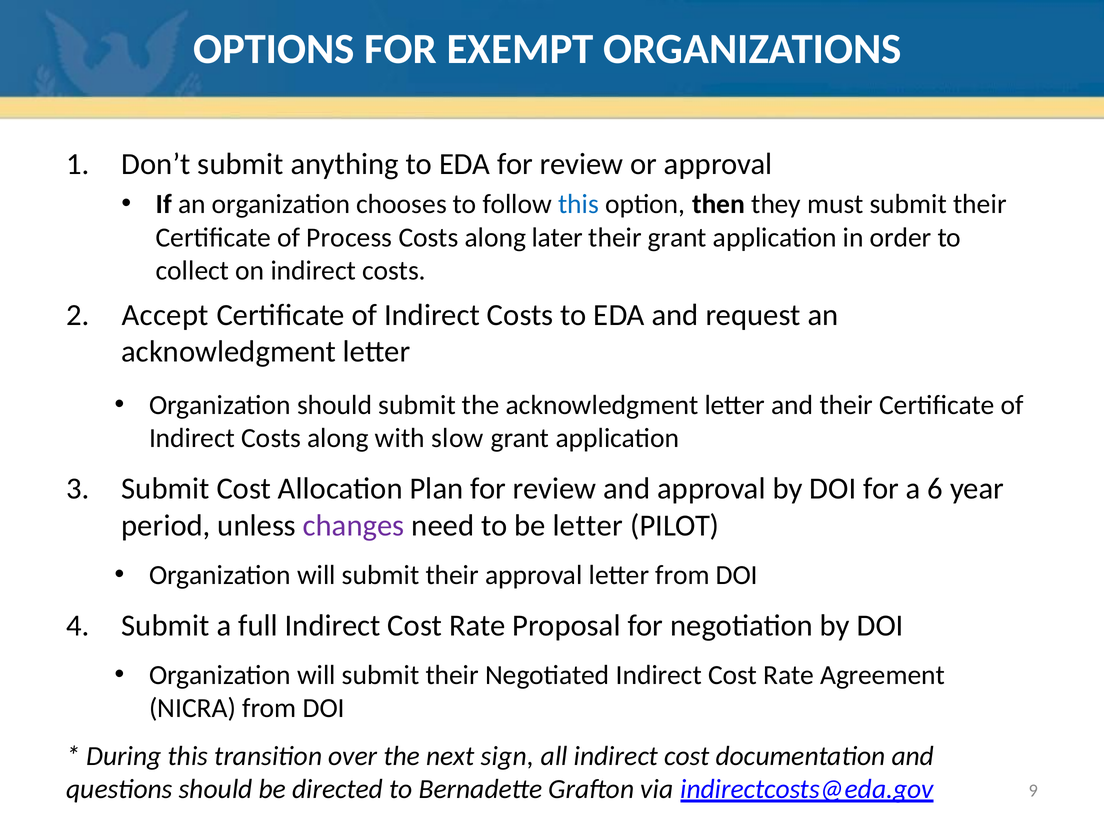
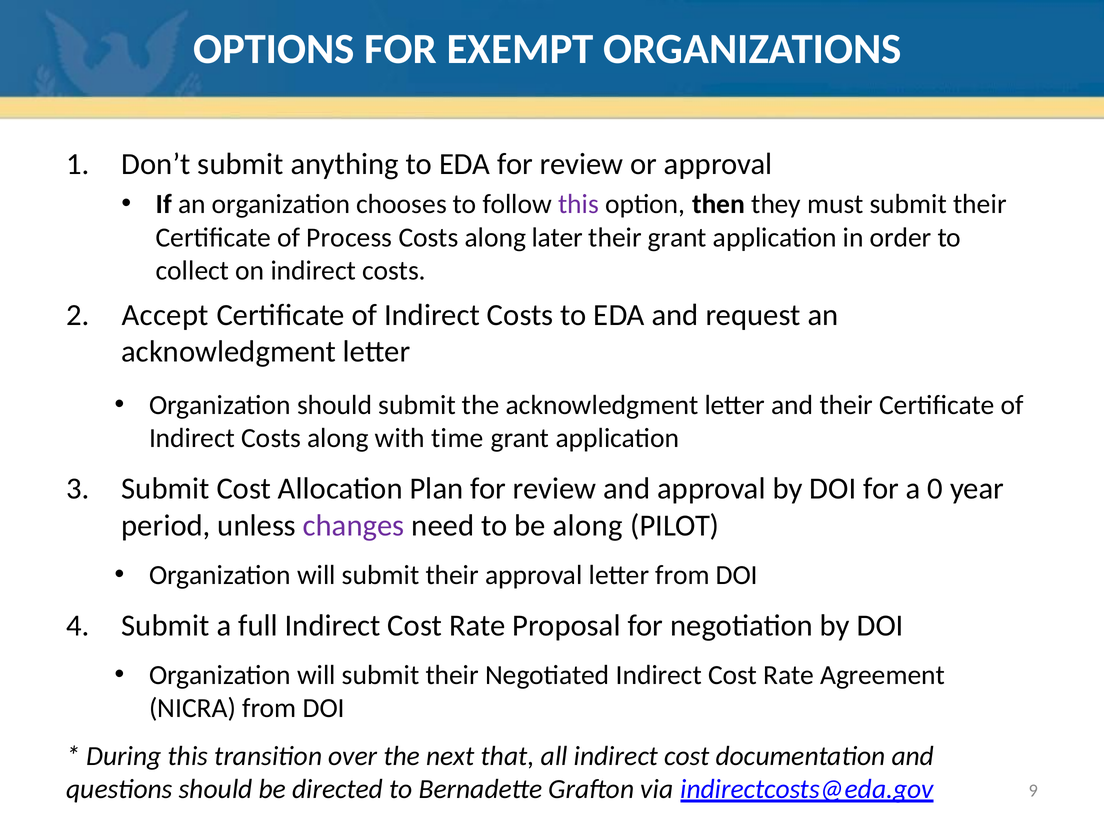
this at (579, 204) colour: blue -> purple
slow: slow -> time
6: 6 -> 0
be letter: letter -> along
sign: sign -> that
